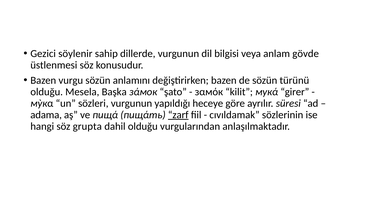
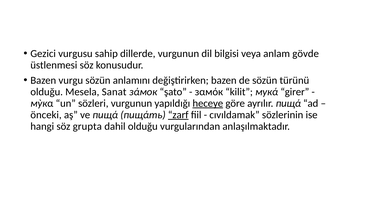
söylenir: söylenir -> vurgusu
Başka: Başka -> Sanat
heceye underline: none -> present
ayrılır süresi: süresi -> пищά
adama: adama -> önceki
